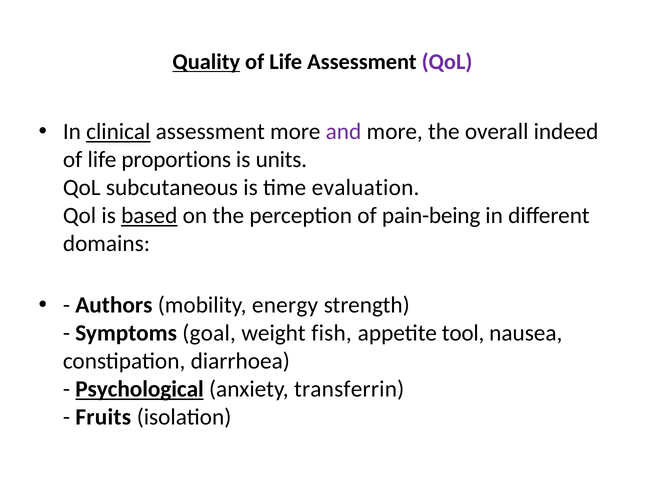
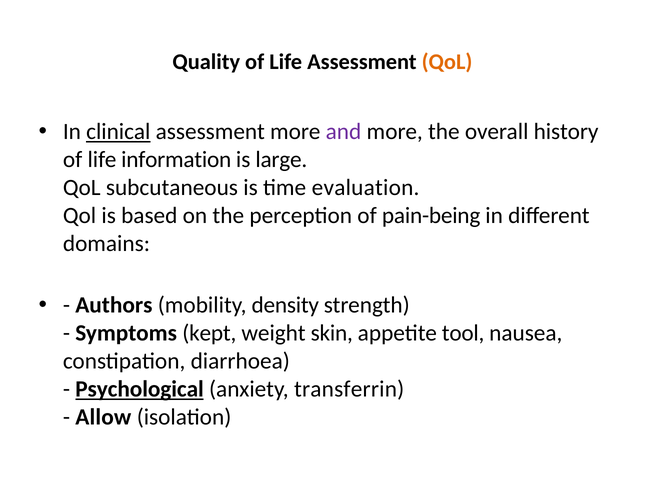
Quality underline: present -> none
QoL at (447, 62) colour: purple -> orange
indeed: indeed -> history
proportions: proportions -> information
units: units -> large
based underline: present -> none
energy: energy -> density
goal: goal -> kept
fish: fish -> skin
Fruits: Fruits -> Allow
